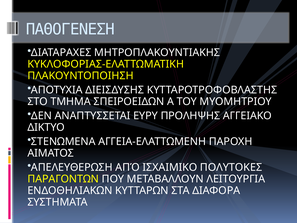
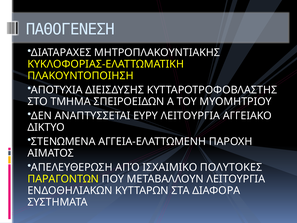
ΕΥΡΥ ΠΡΟΛΗΨΗΣ: ΠΡΟΛΗΨΗΣ -> ΛΕΙΤΟΥΡΓΙΑ
